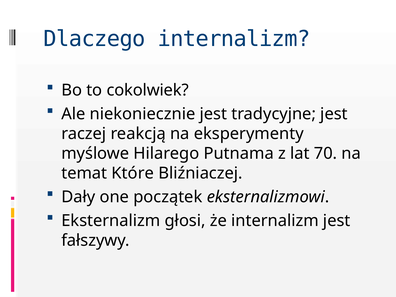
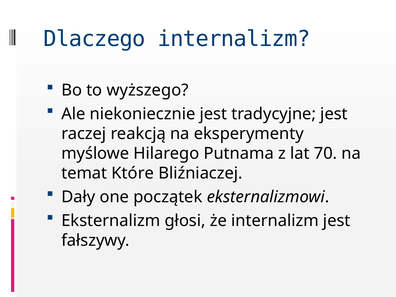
cokolwiek: cokolwiek -> wyższego
